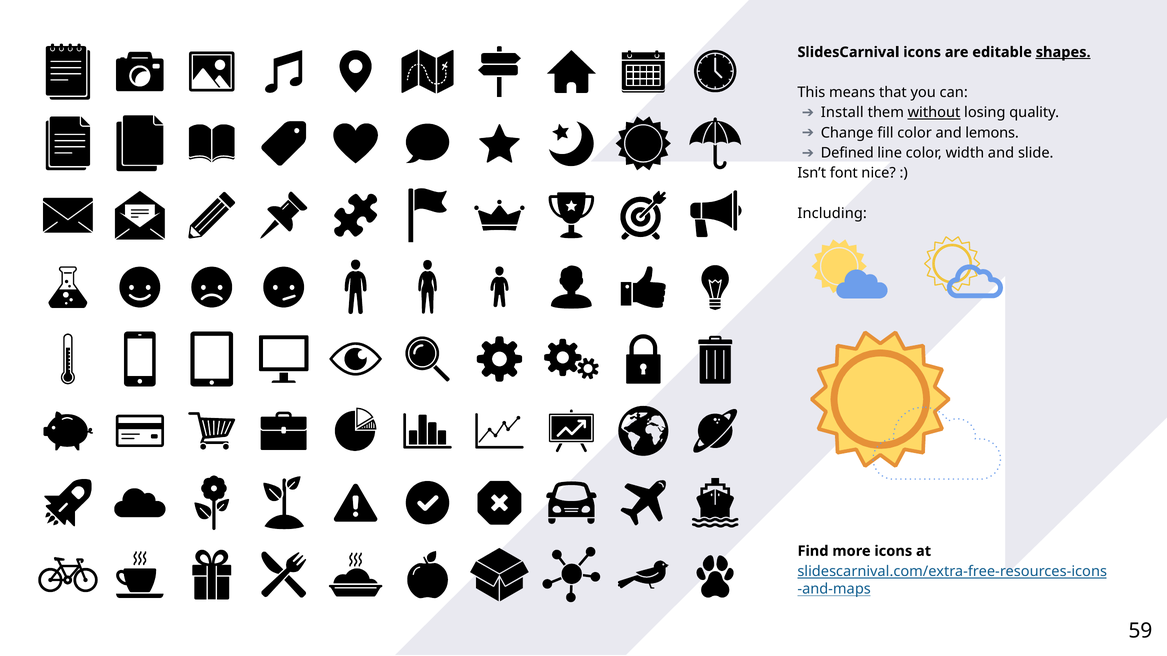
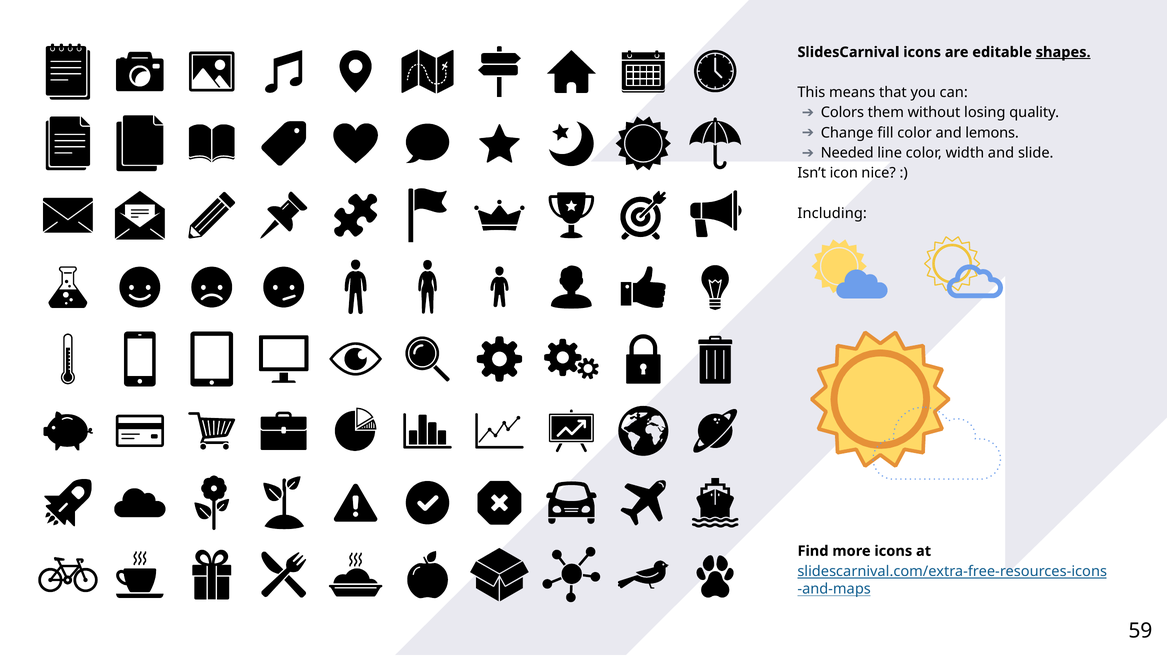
Install: Install -> Colors
without underline: present -> none
Defined: Defined -> Needed
font: font -> icon
